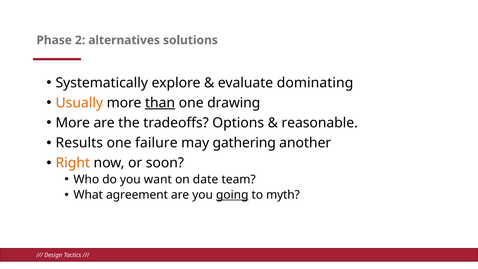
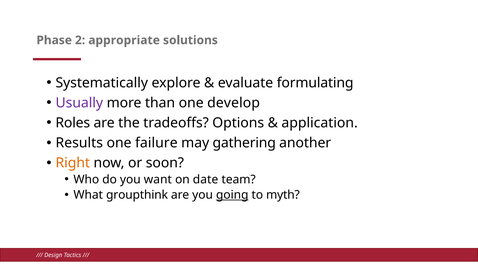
alternatives: alternatives -> appropriate
dominating: dominating -> formulating
Usually colour: orange -> purple
than underline: present -> none
drawing: drawing -> develop
More at (73, 123): More -> Roles
reasonable: reasonable -> application
agreement: agreement -> groupthink
